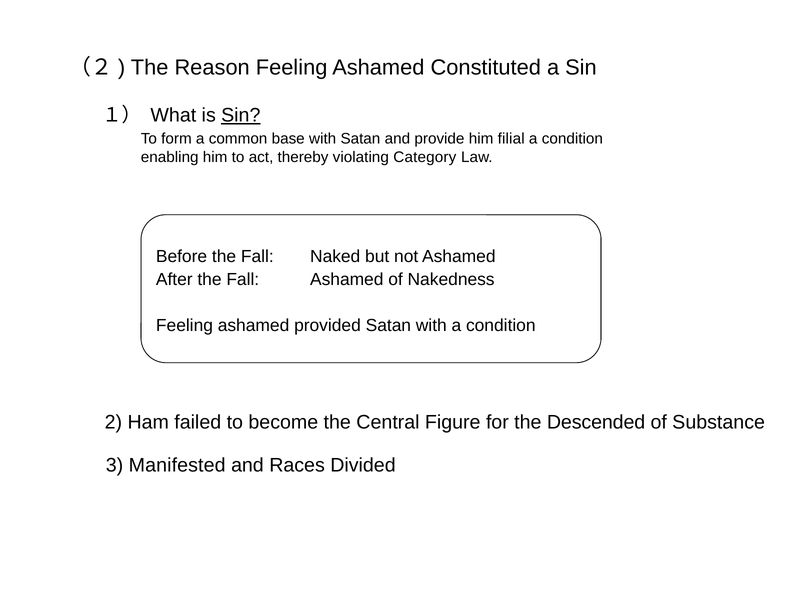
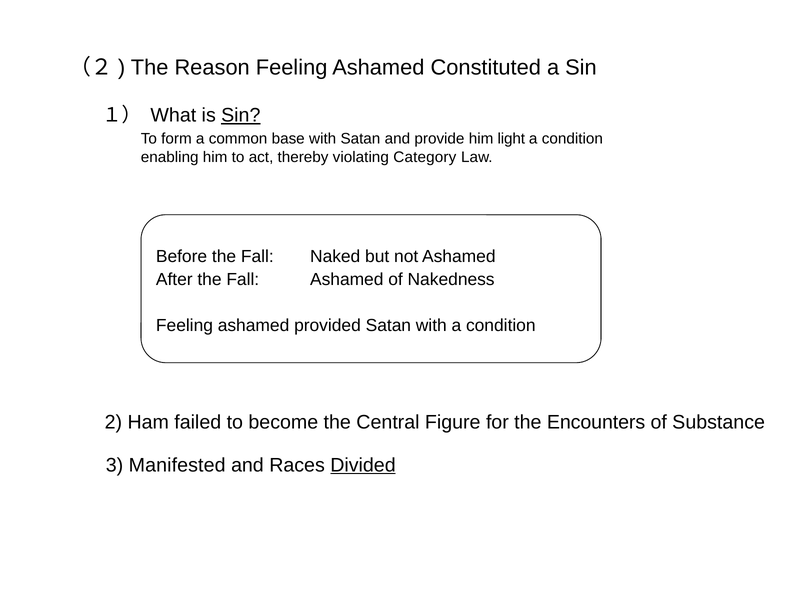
filial: filial -> light
Descended: Descended -> Encounters
Divided underline: none -> present
